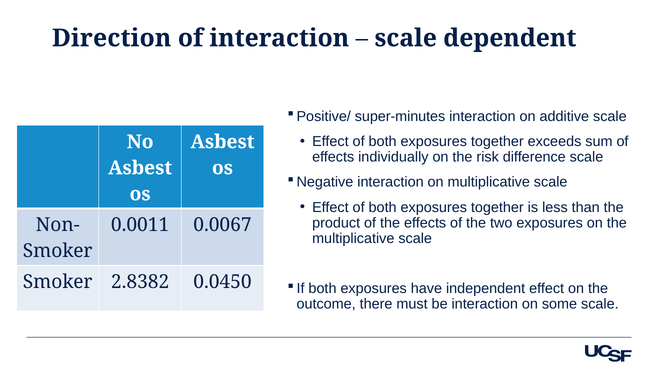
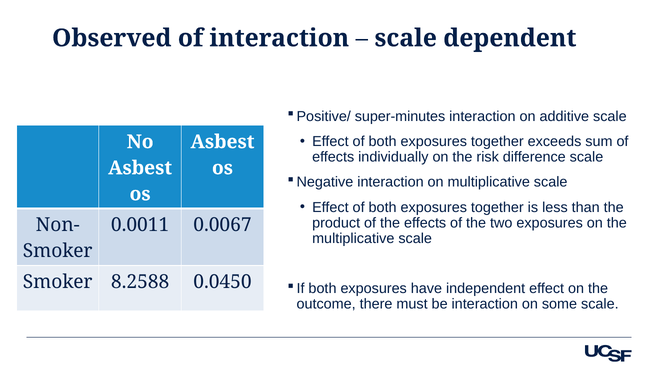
Direction: Direction -> Observed
2.8382: 2.8382 -> 8.2588
